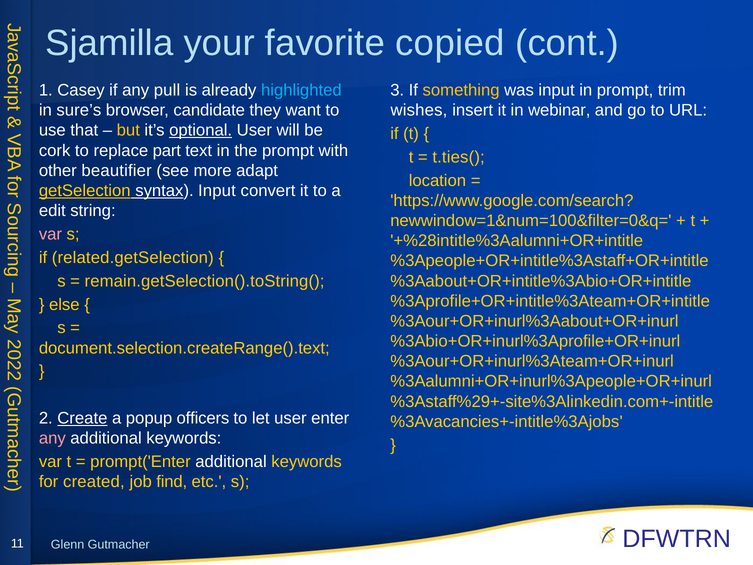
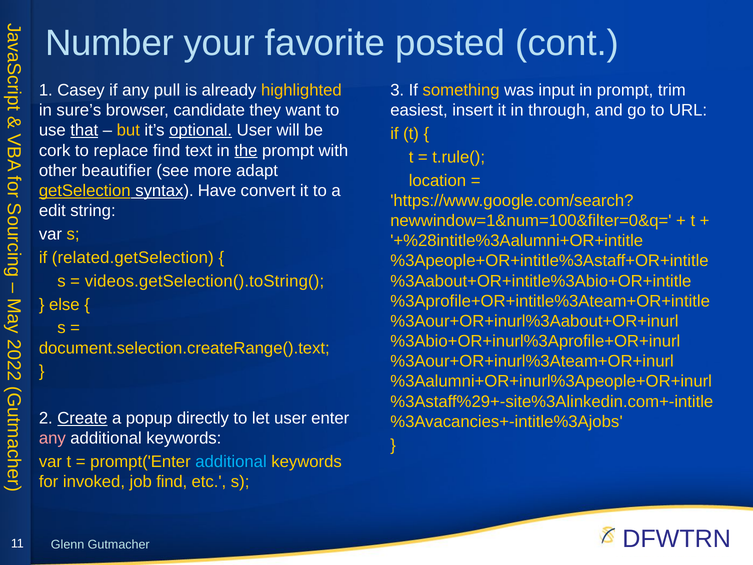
Sjamilla: Sjamilla -> Number
copied: copied -> posted
highlighted colour: light blue -> yellow
wishes: wishes -> easiest
webinar: webinar -> through
that underline: none -> present
replace part: part -> find
the underline: none -> present
t.ties(: t.ties( -> t.rule(
syntax Input: Input -> Have
var at (50, 234) colour: pink -> white
remain.getSelection().toString(: remain.getSelection().toString( -> videos.getSelection().toString(
officers: officers -> directly
additional at (231, 462) colour: white -> light blue
created: created -> invoked
